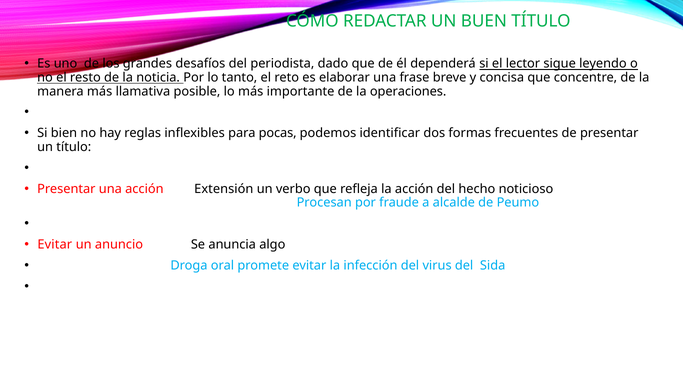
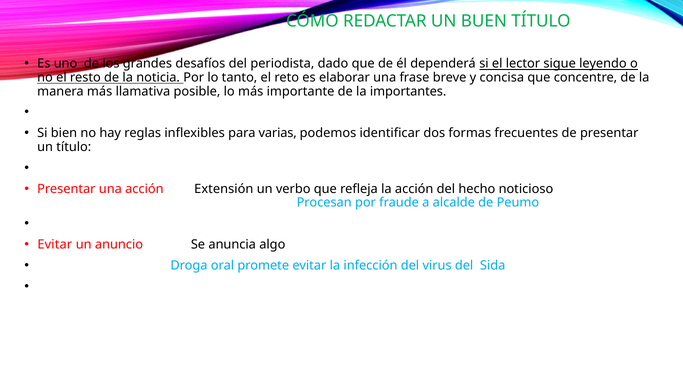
operaciones: operaciones -> importantes
pocas: pocas -> varias
